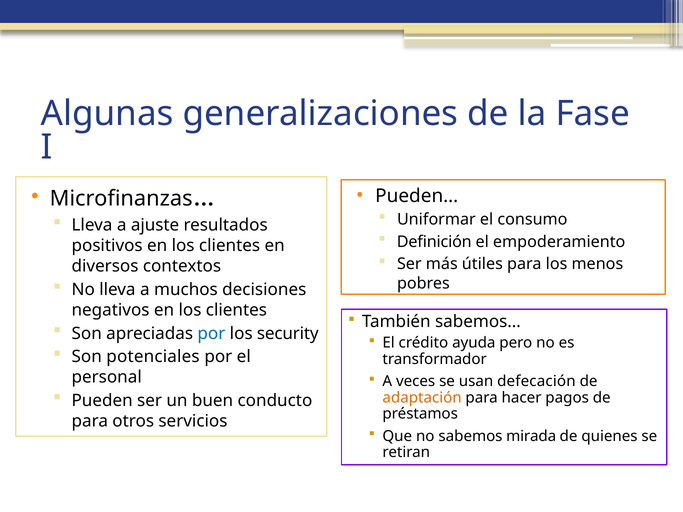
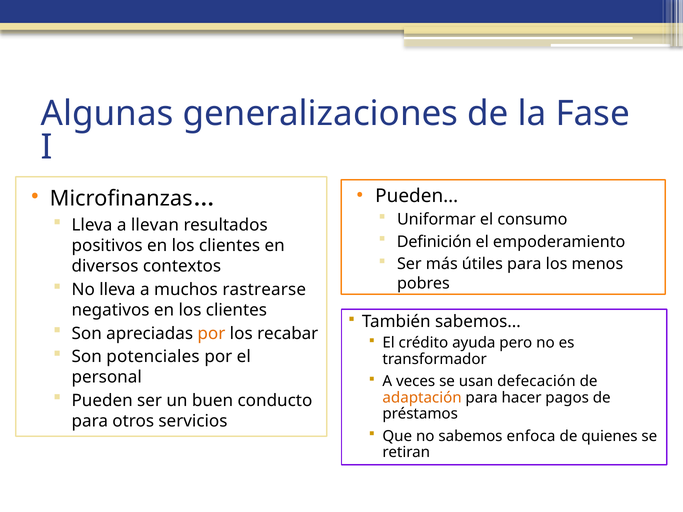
ajuste: ajuste -> llevan
decisiones: decisiones -> rastrearse
por at (211, 334) colour: blue -> orange
security: security -> recabar
mirada: mirada -> enfoca
